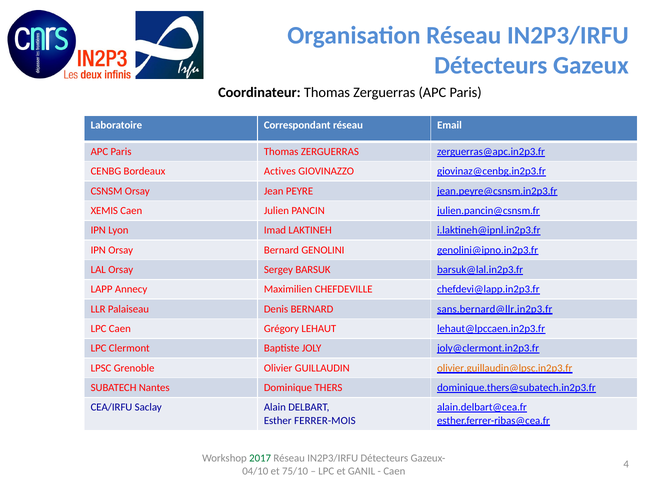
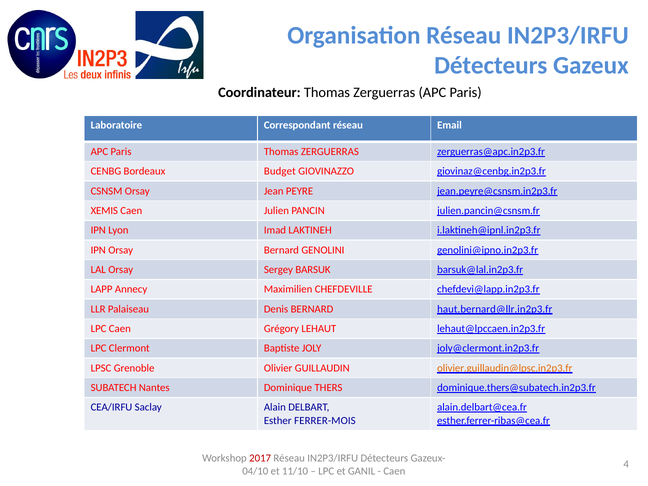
Actives: Actives -> Budget
sans.bernard@llr.in2p3.fr: sans.bernard@llr.in2p3.fr -> haut.bernard@llr.in2p3.fr
2017 colour: green -> red
75/10: 75/10 -> 11/10
